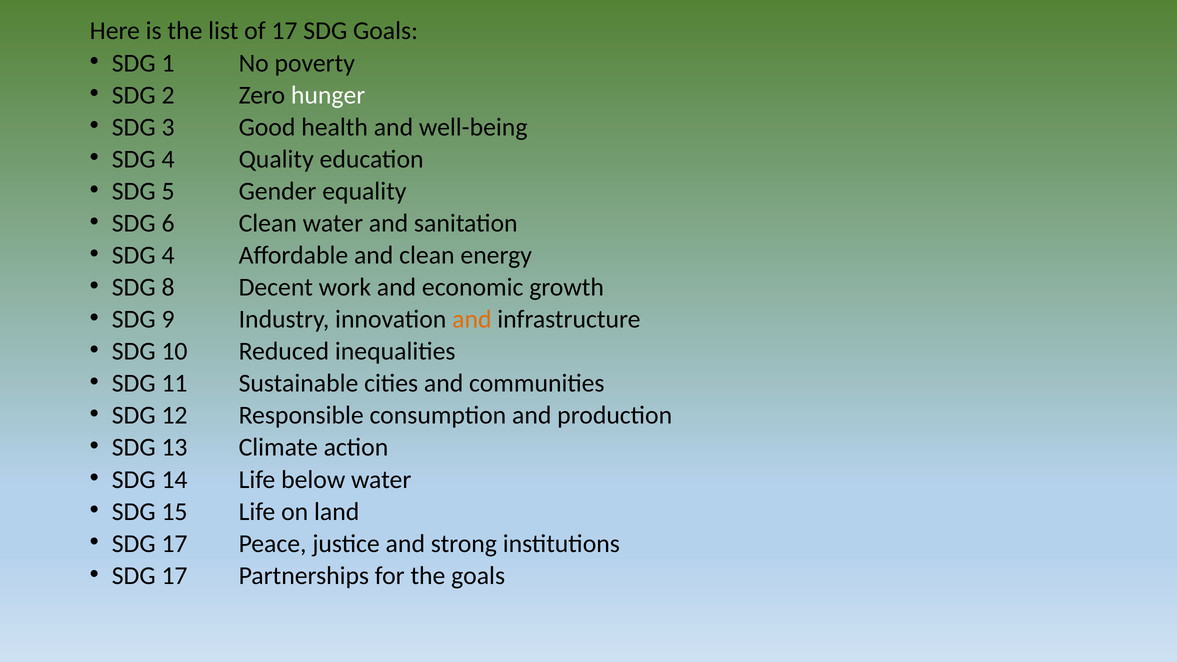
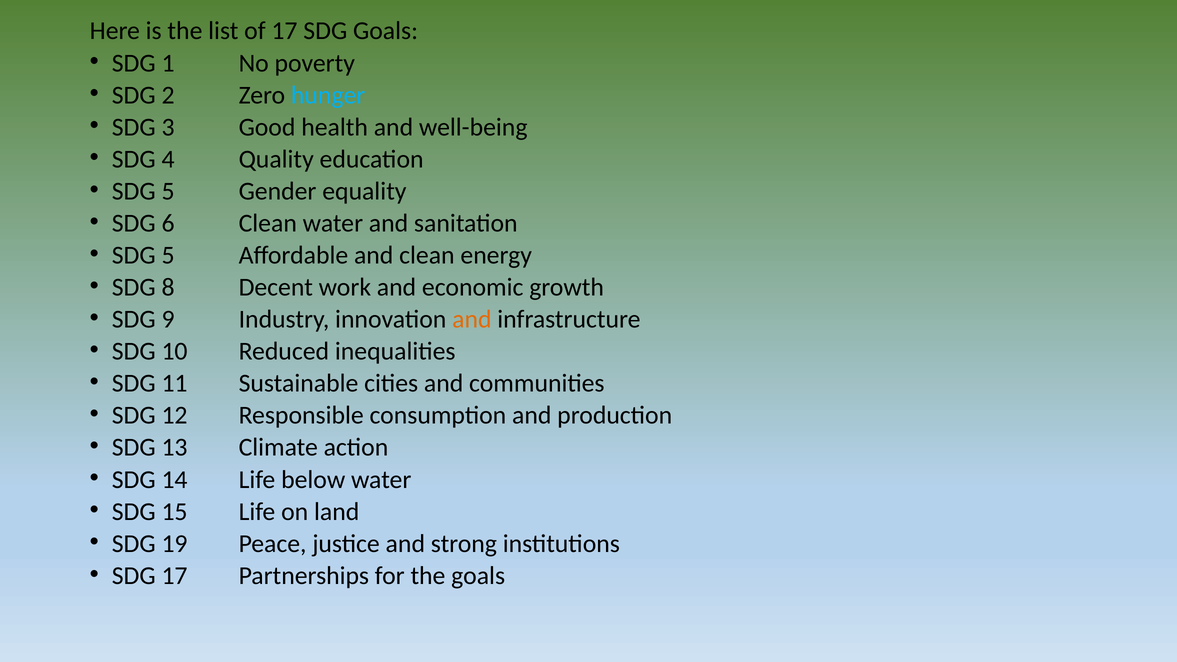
hunger colour: white -> light blue
4 at (168, 255): 4 -> 5
17 at (175, 544): 17 -> 19
